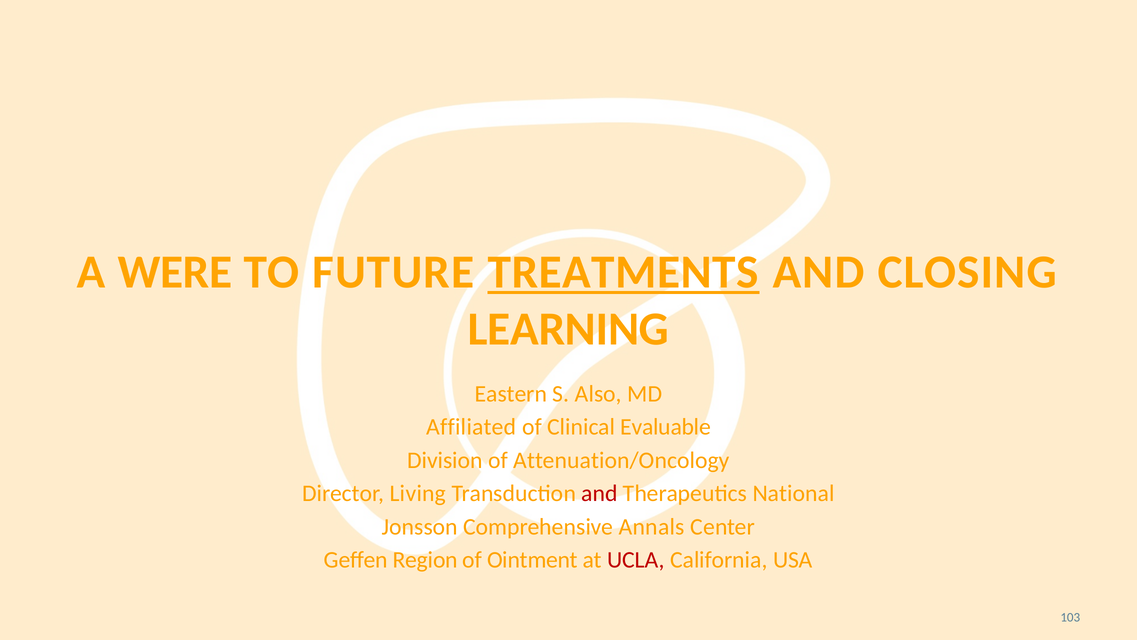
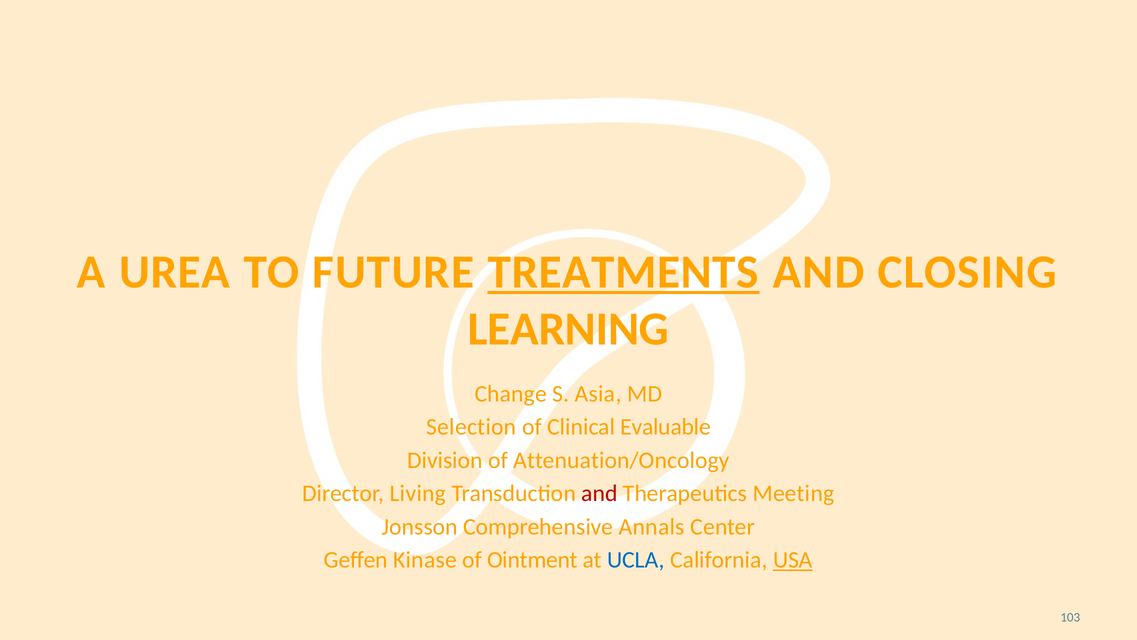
WERE: WERE -> UREA
Eastern: Eastern -> Change
Also: Also -> Asia
Affiliated: Affiliated -> Selection
National: National -> Meeting
Region: Region -> Kinase
UCLA colour: red -> blue
USA underline: none -> present
